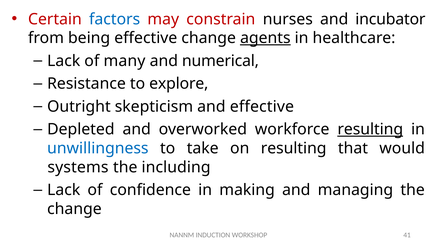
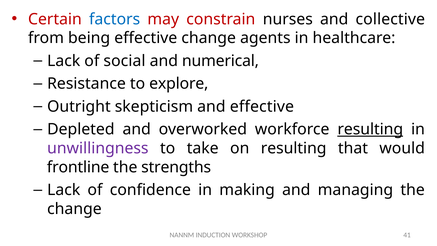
incubator: incubator -> collective
agents underline: present -> none
many: many -> social
unwillingness colour: blue -> purple
systems: systems -> frontline
including: including -> strengths
